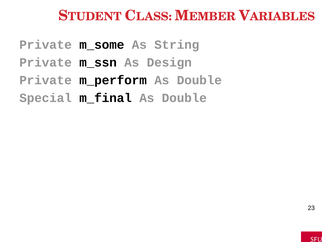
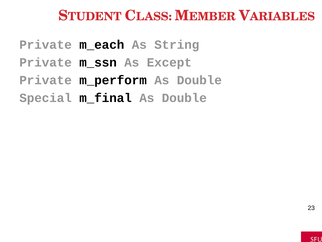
m_some: m_some -> m_each
Design: Design -> Except
